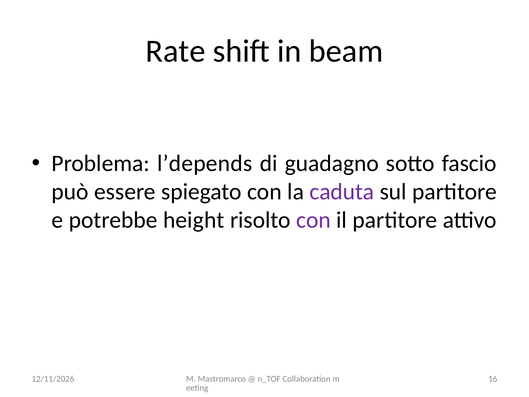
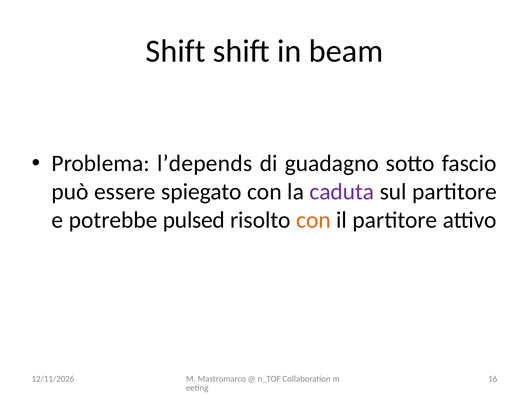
Rate at (175, 51): Rate -> Shift
height: height -> pulsed
con at (313, 220) colour: purple -> orange
